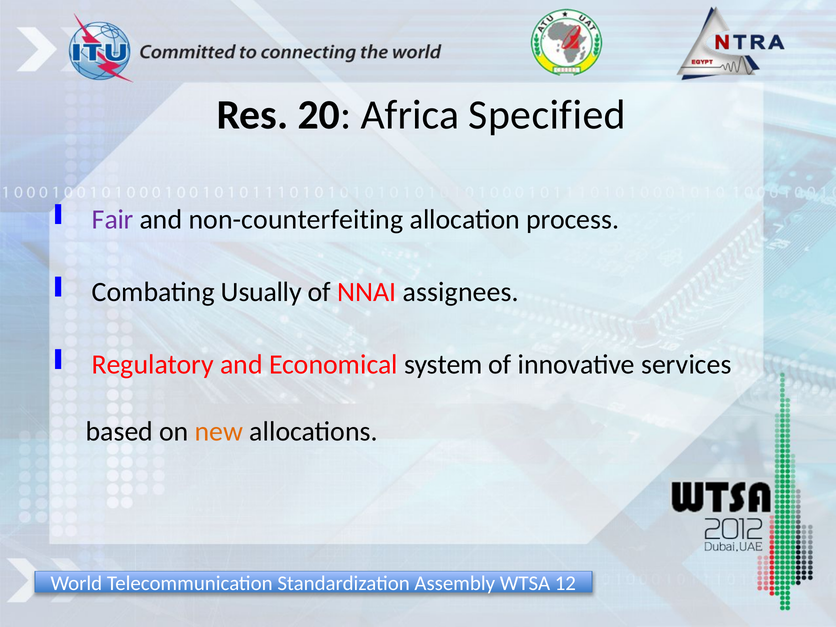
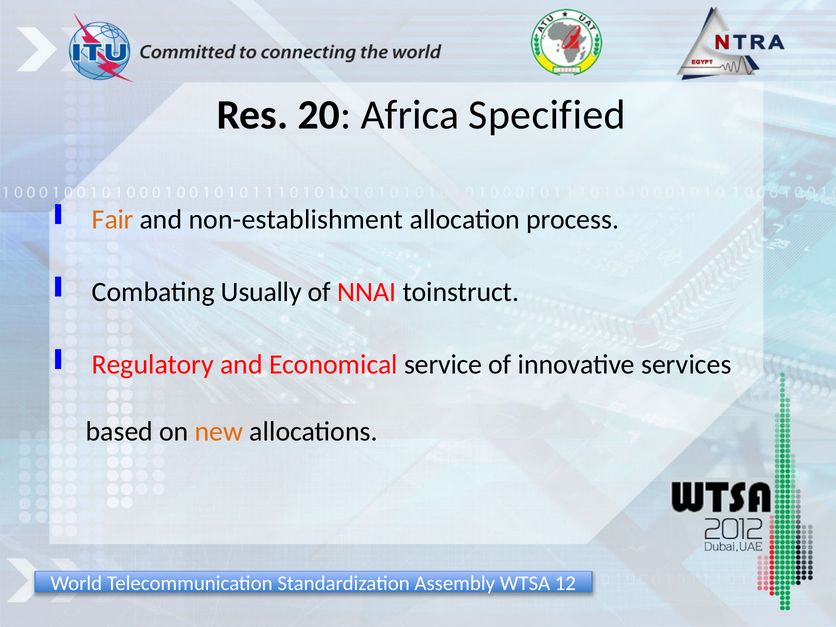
Fair colour: purple -> orange
non-counterfeiting: non-counterfeiting -> non-establishment
assignees: assignees -> toinstruct
system: system -> service
